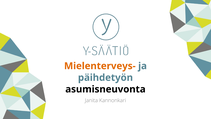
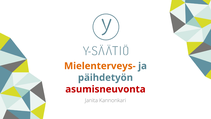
asumisneuvonta colour: black -> red
